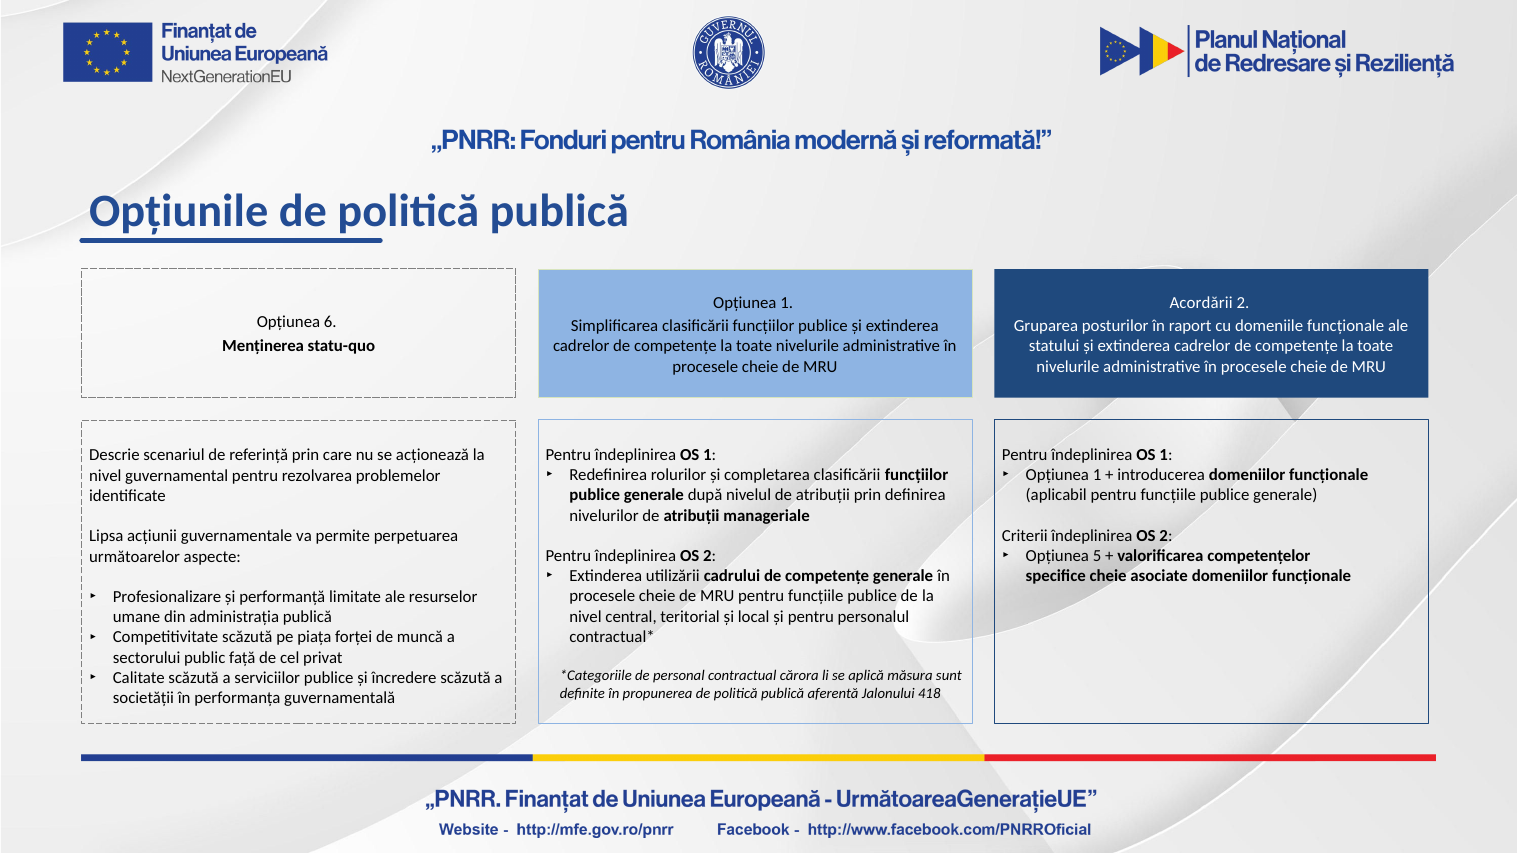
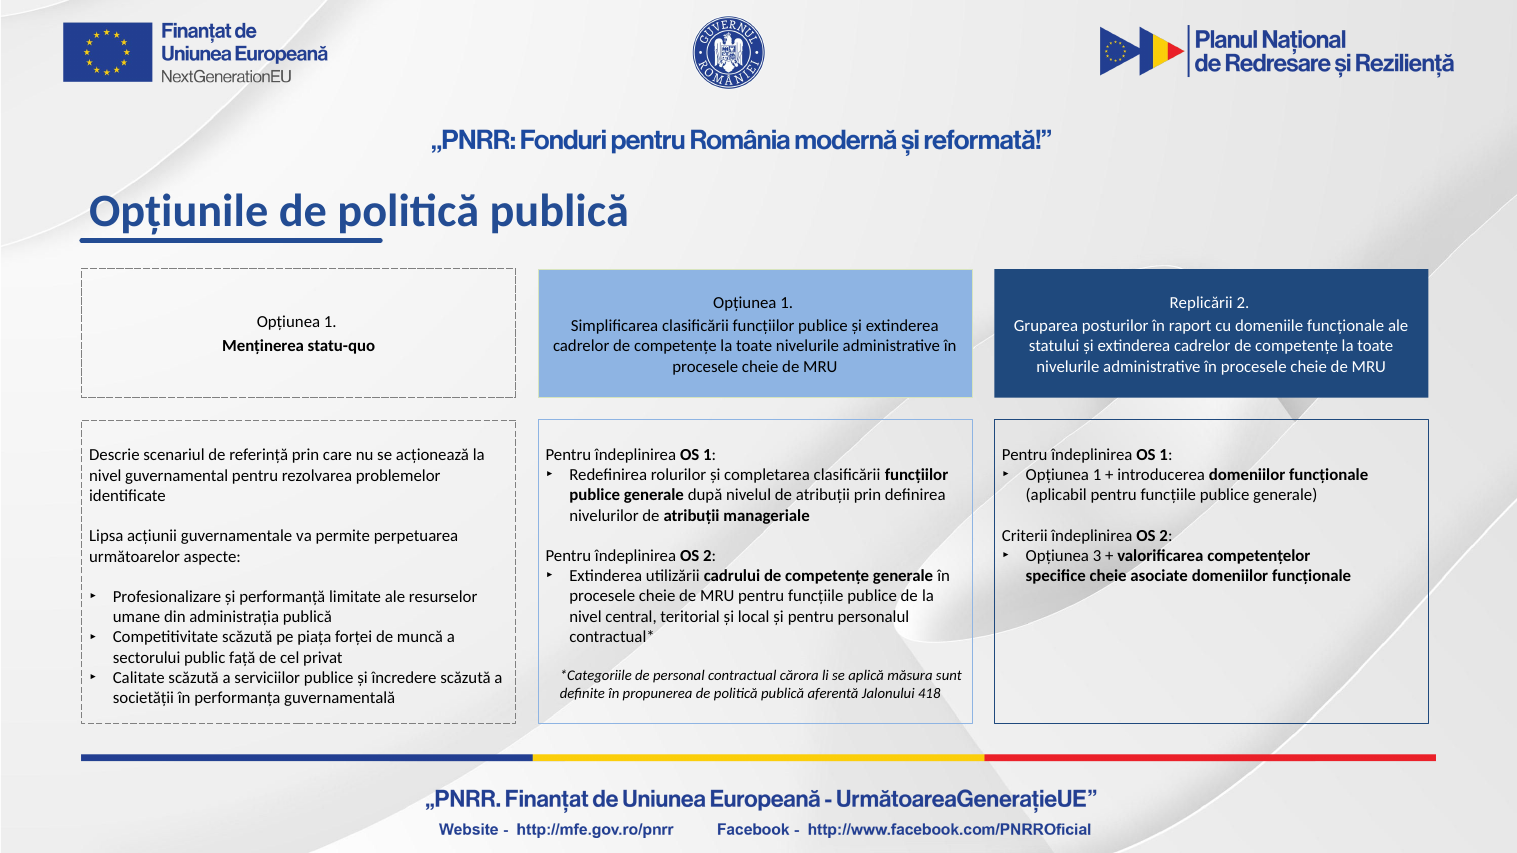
Acordării: Acordării -> Replicării
6 at (330, 322): 6 -> 1
5: 5 -> 3
